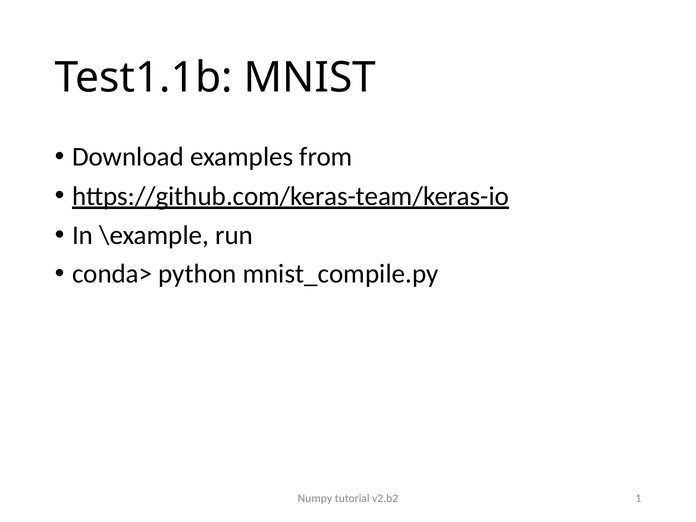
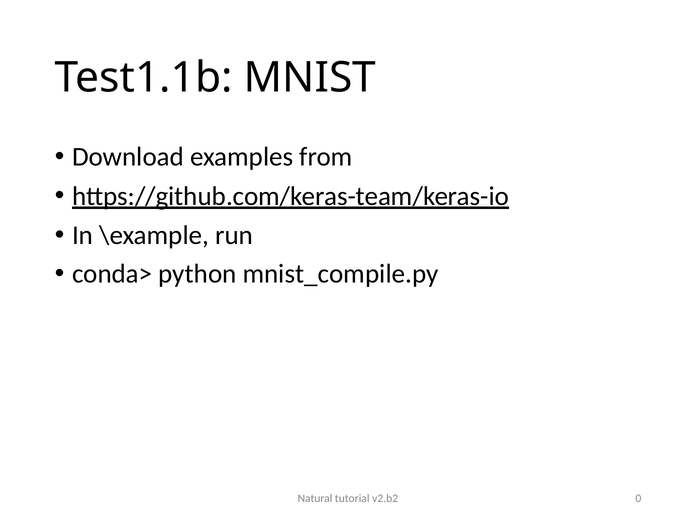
Numpy: Numpy -> Natural
1: 1 -> 0
